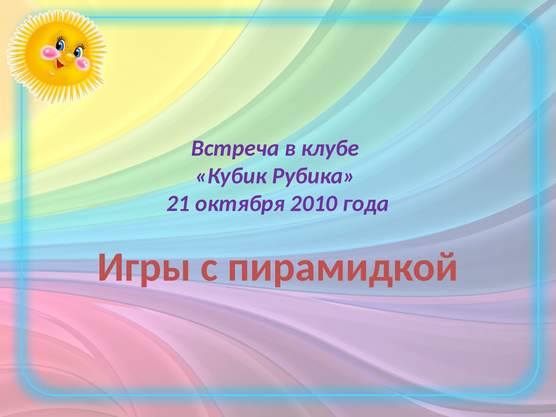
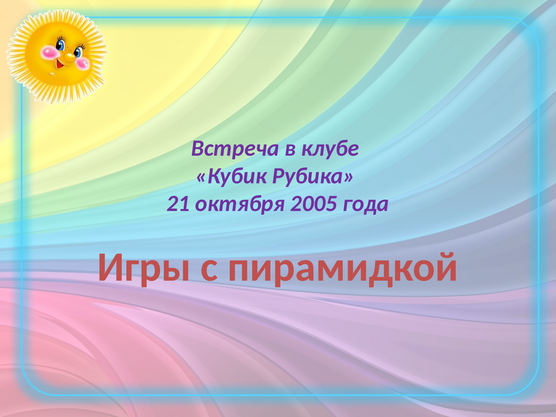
2010: 2010 -> 2005
